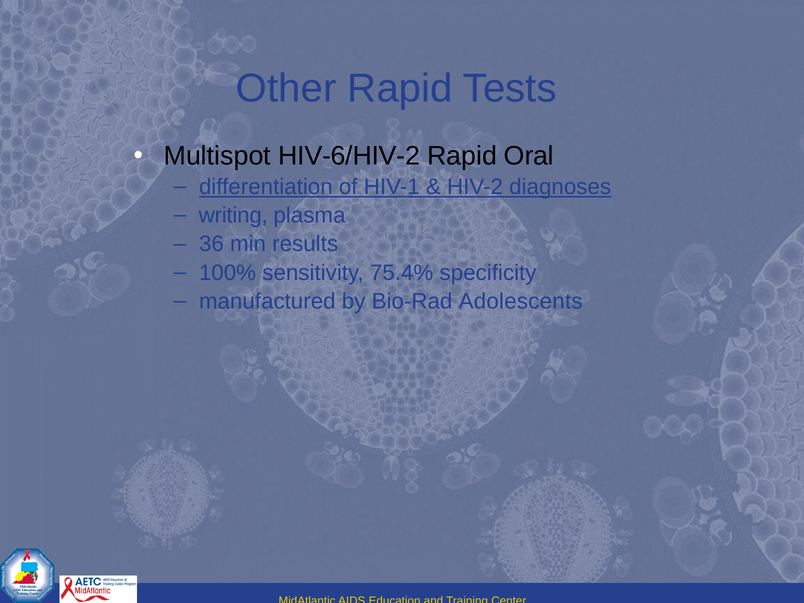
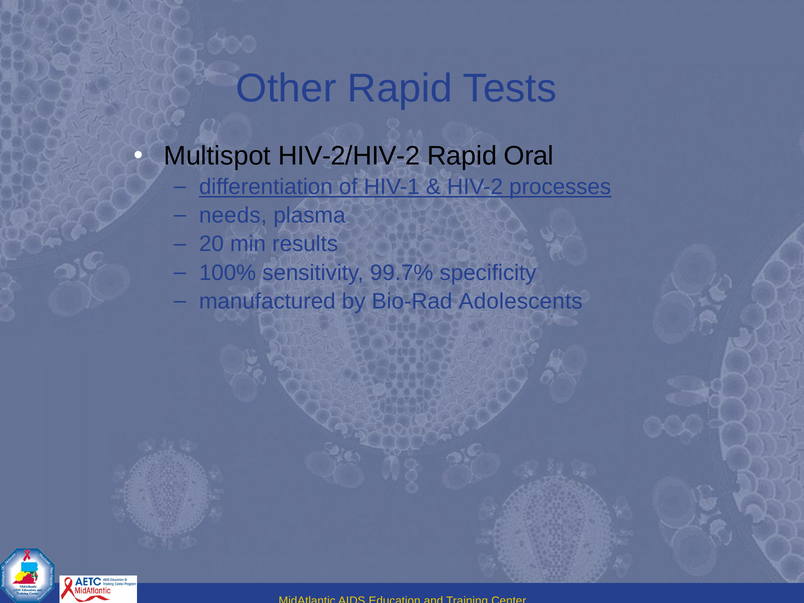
HIV-6/HIV-2: HIV-6/HIV-2 -> HIV-2/HIV-2
diagnoses: diagnoses -> processes
writing: writing -> needs
36: 36 -> 20
75.4%: 75.4% -> 99.7%
